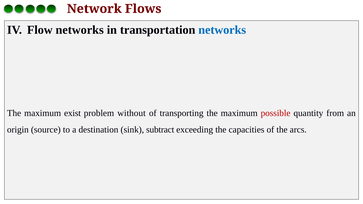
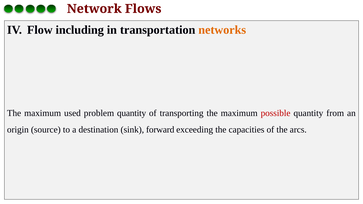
Flow networks: networks -> including
networks at (222, 30) colour: blue -> orange
exist: exist -> used
problem without: without -> quantity
subtract: subtract -> forward
